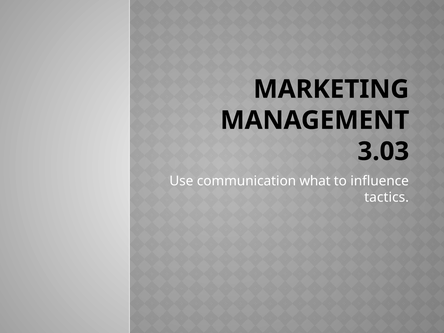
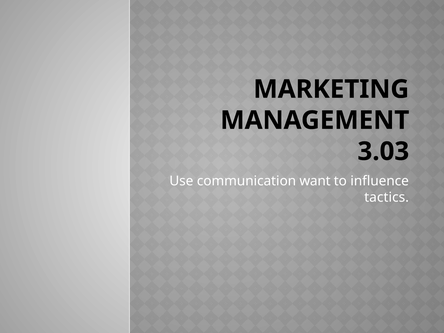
what: what -> want
